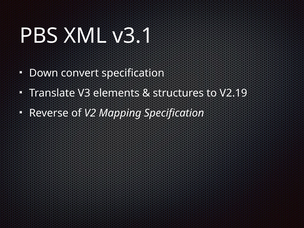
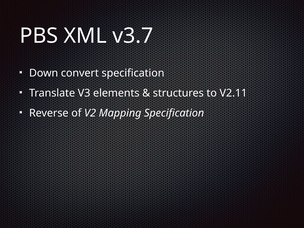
v3.1: v3.1 -> v3.7
V2.19: V2.19 -> V2.11
